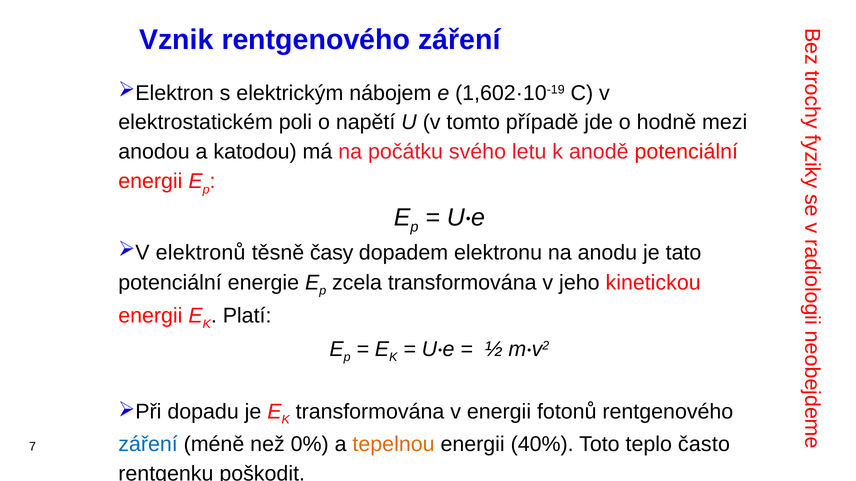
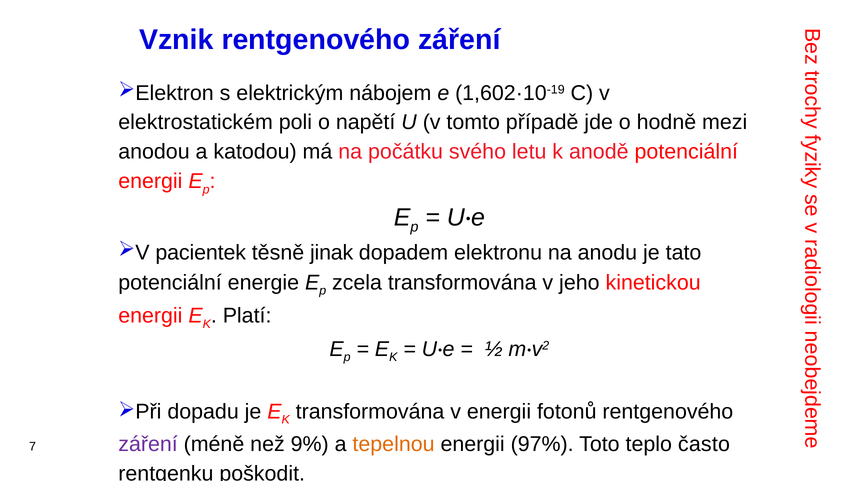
elektronů: elektronů -> pacientek
časy: časy -> jinak
záření at (148, 445) colour: blue -> purple
0%: 0% -> 9%
40%: 40% -> 97%
